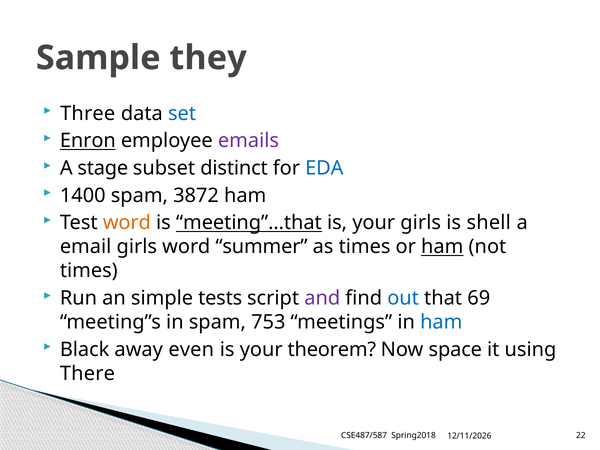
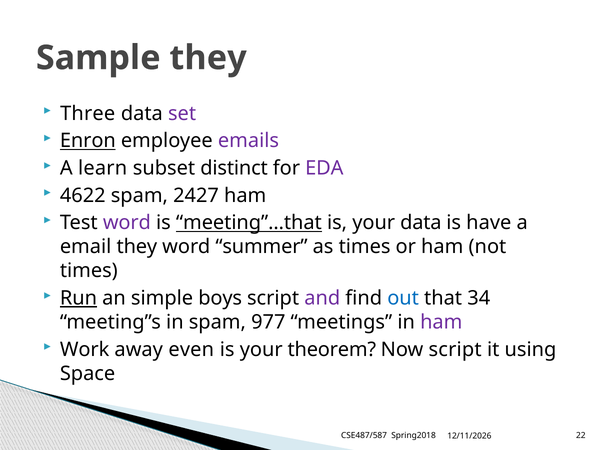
set colour: blue -> purple
stage: stage -> learn
EDA colour: blue -> purple
1400: 1400 -> 4622
3872: 3872 -> 2427
word at (127, 223) colour: orange -> purple
your girls: girls -> data
shell: shell -> have
email girls: girls -> they
ham at (442, 247) underline: present -> none
Run underline: none -> present
tests: tests -> boys
69: 69 -> 34
753: 753 -> 977
ham at (441, 322) colour: blue -> purple
Black: Black -> Work
Now space: space -> script
There: There -> Space
